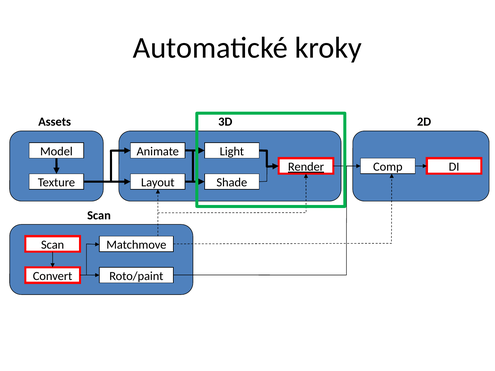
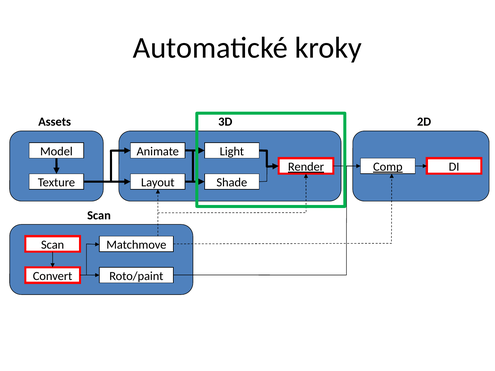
Comp underline: none -> present
